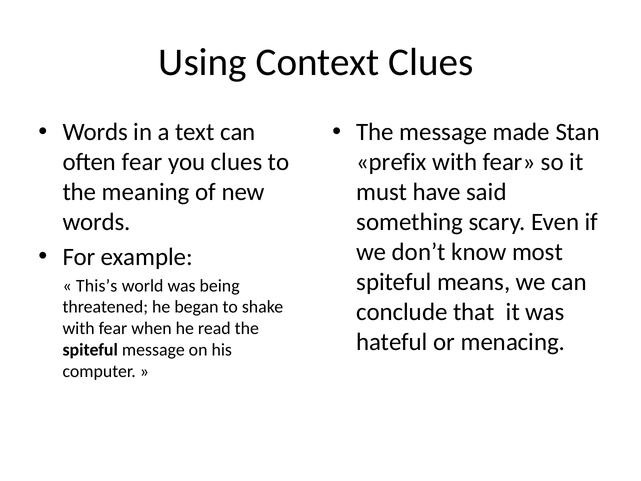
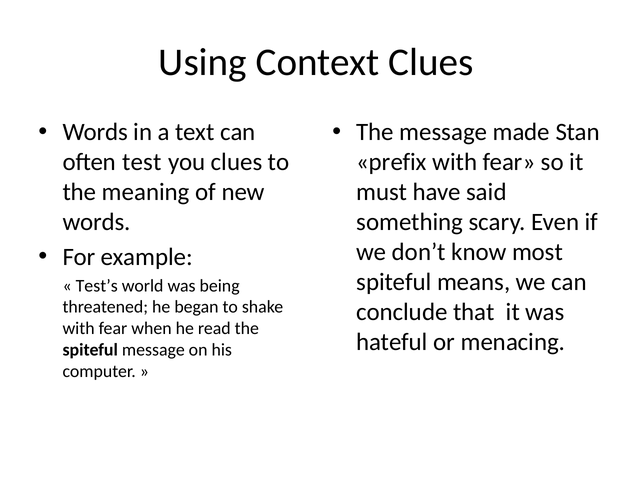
often fear: fear -> test
This’s: This’s -> Test’s
